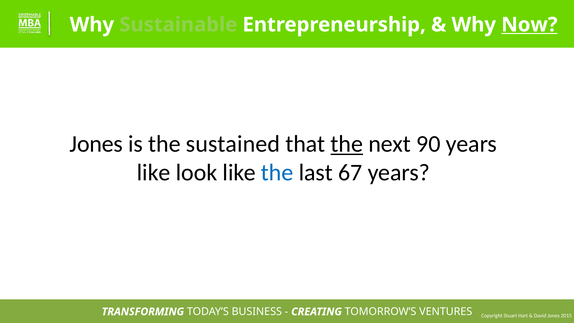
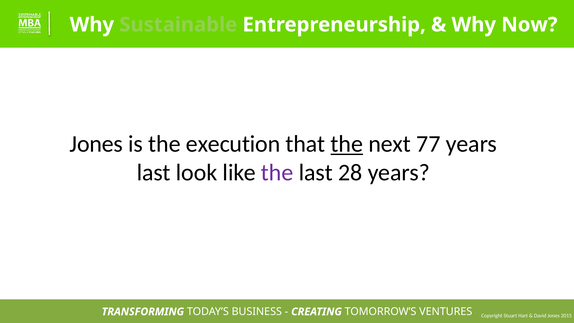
Now underline: present -> none
sustained: sustained -> execution
90: 90 -> 77
like at (154, 173): like -> last
the at (277, 173) colour: blue -> purple
67: 67 -> 28
